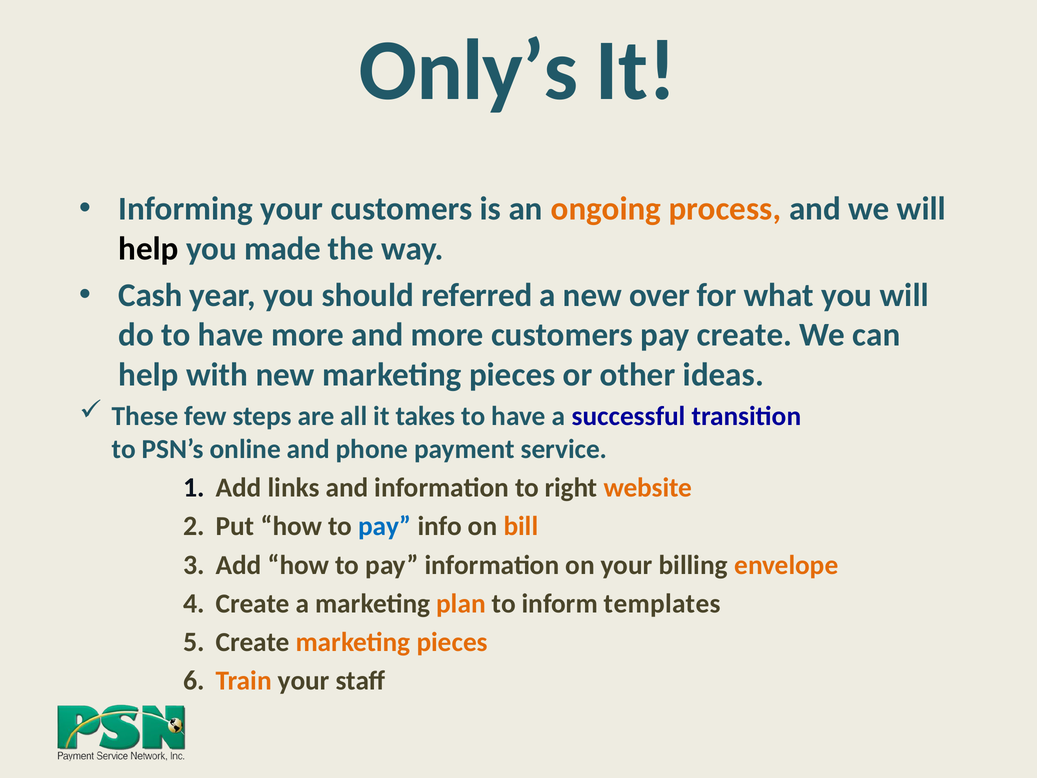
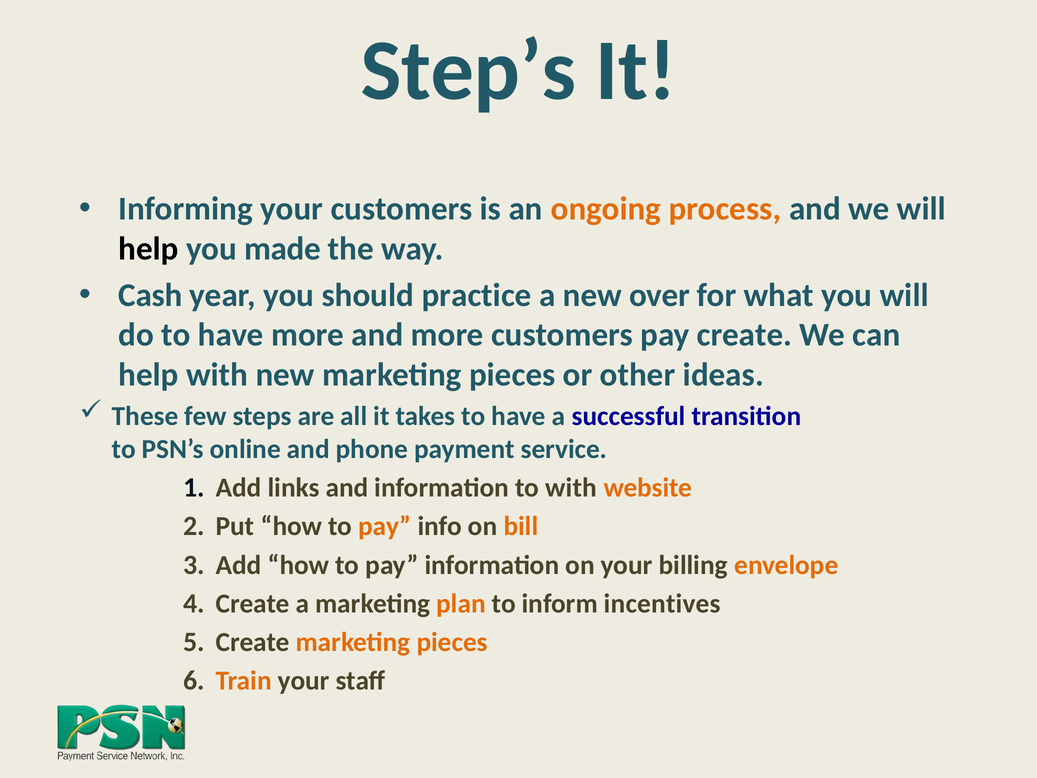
Only’s: Only’s -> Step’s
referred: referred -> practice
to right: right -> with
pay at (385, 526) colour: blue -> orange
templates: templates -> incentives
